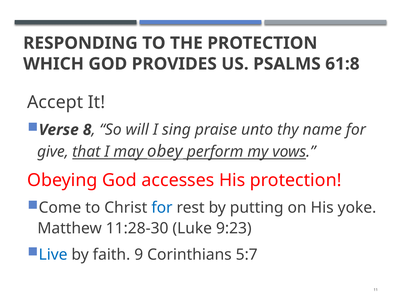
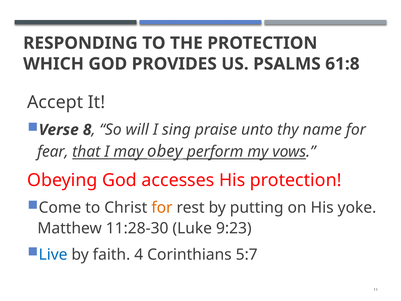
give: give -> fear
for at (162, 208) colour: blue -> orange
9: 9 -> 4
